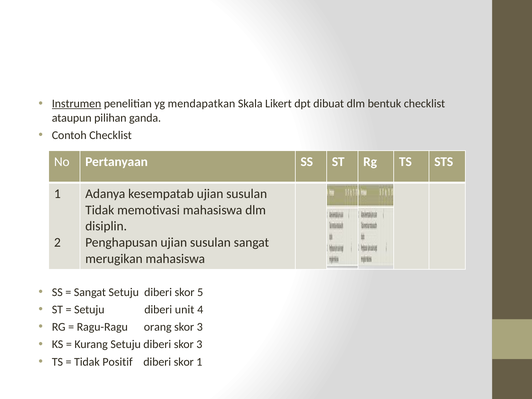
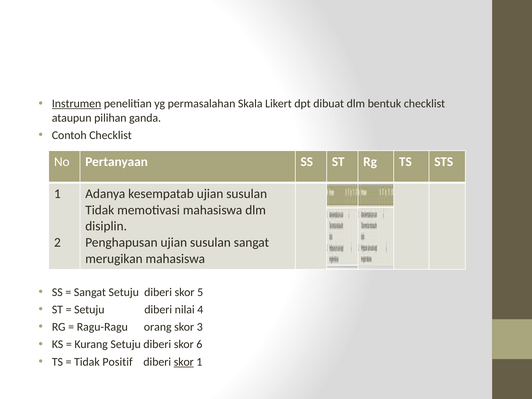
mendapatkan: mendapatkan -> permasalahan
unit: unit -> nilai
diberi skor 3: 3 -> 6
skor at (184, 362) underline: none -> present
